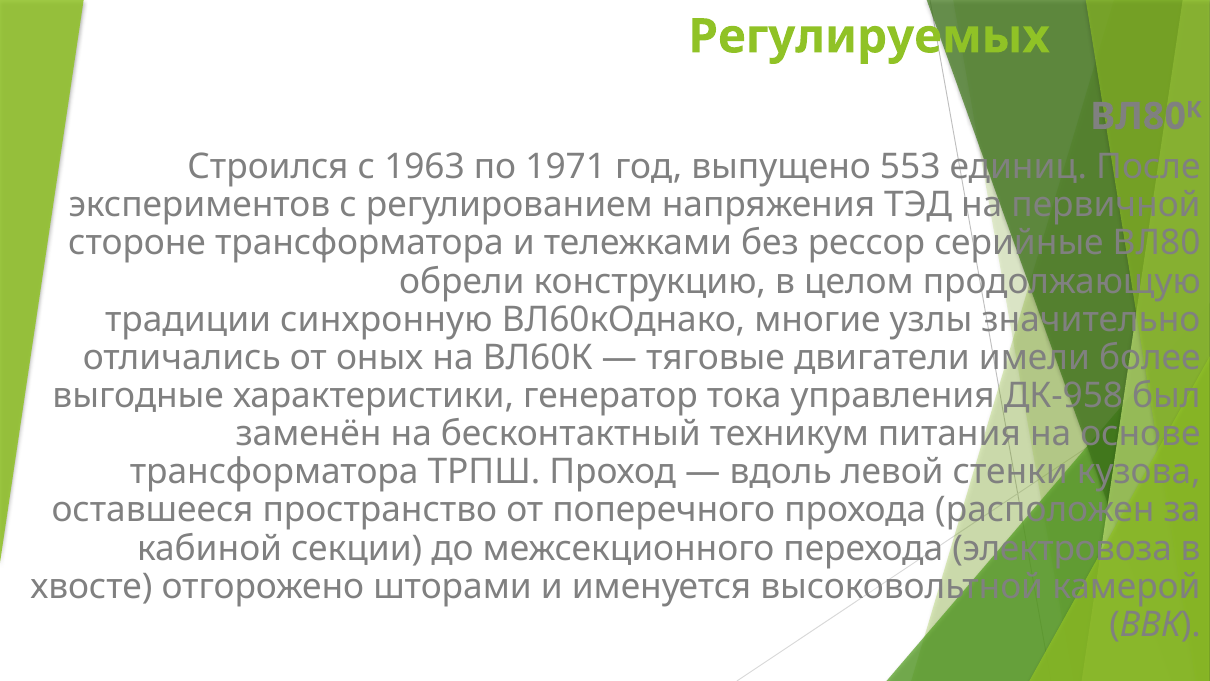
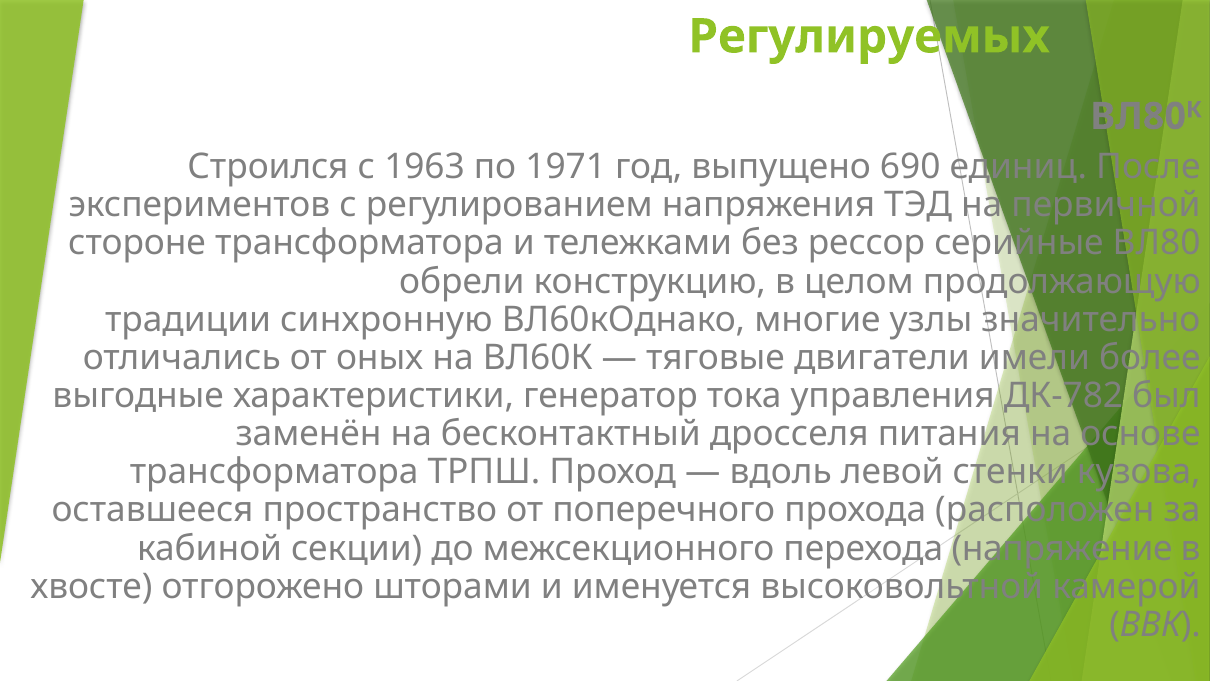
553: 553 -> 690
ДК-958: ДК-958 -> ДК-782
техникум: техникум -> дросселя
электровоза: электровоза -> напряжение
